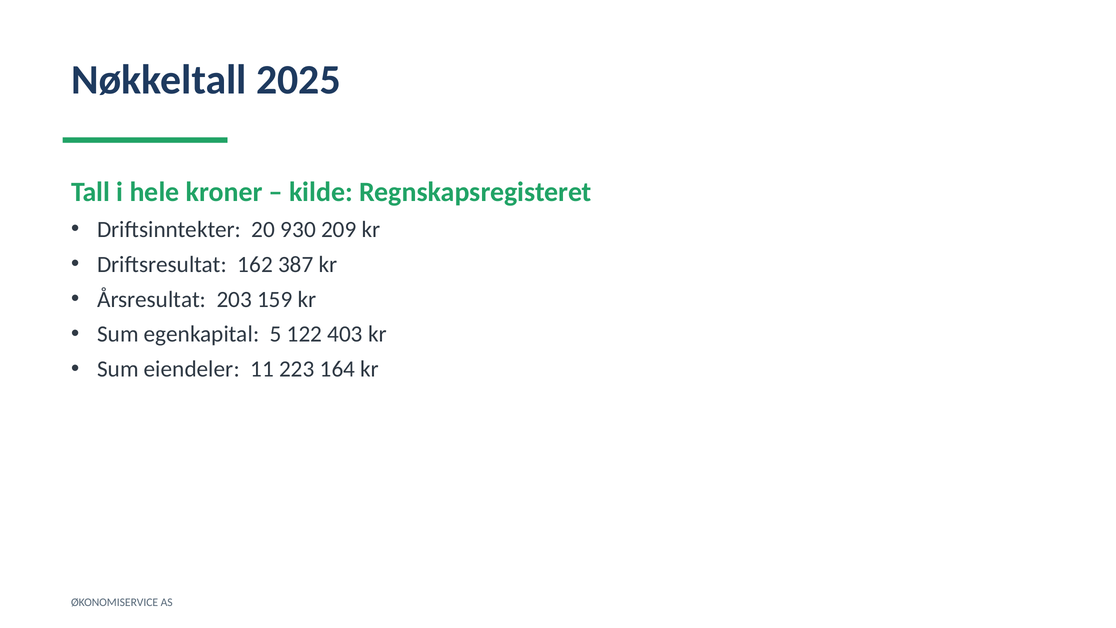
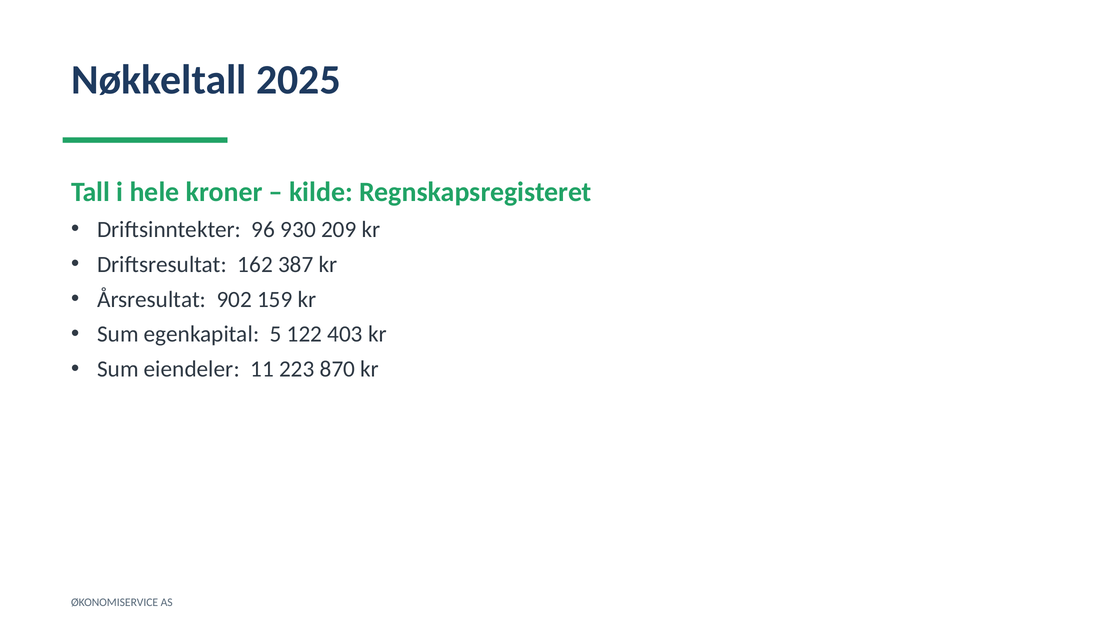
20: 20 -> 96
203: 203 -> 902
164: 164 -> 870
